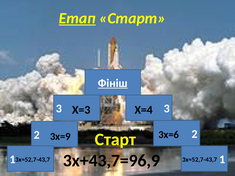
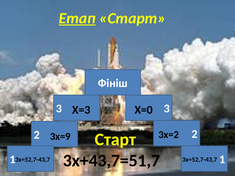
Фініш underline: present -> none
X=4: X=4 -> X=0
3x=6: 3x=6 -> 3x=2
3x+43,7=96,9: 3x+43,7=96,9 -> 3x+43,7=51,7
